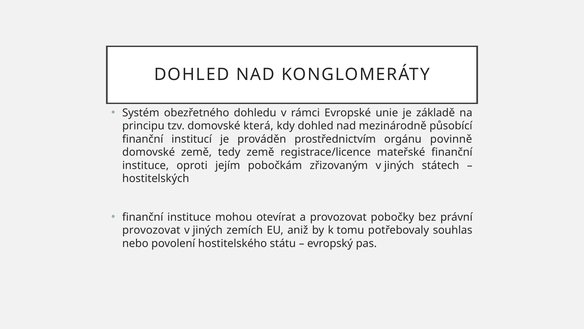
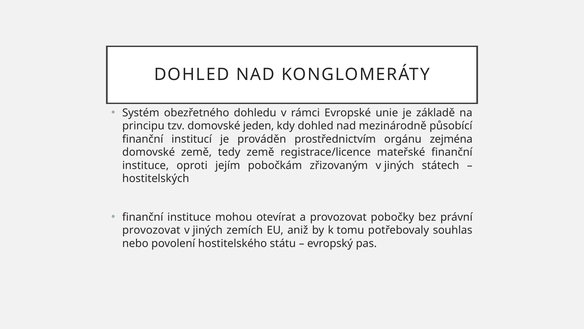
která: která -> jeden
povinně: povinně -> zejména
